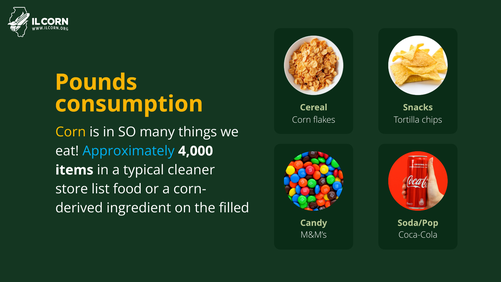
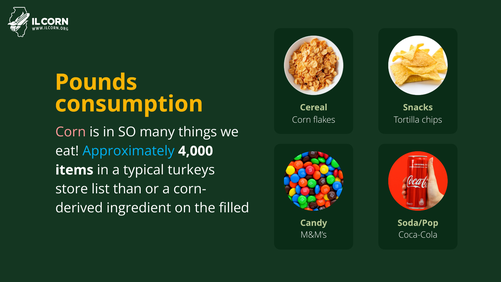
Corn at (71, 132) colour: yellow -> pink
cleaner: cleaner -> turkeys
food: food -> than
